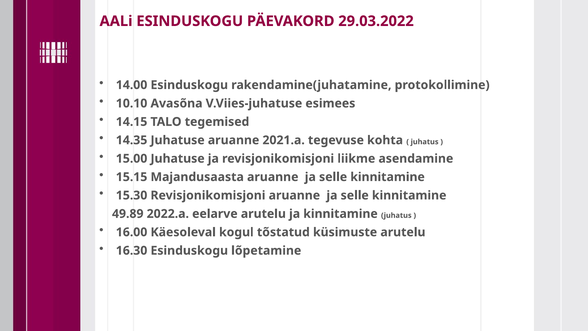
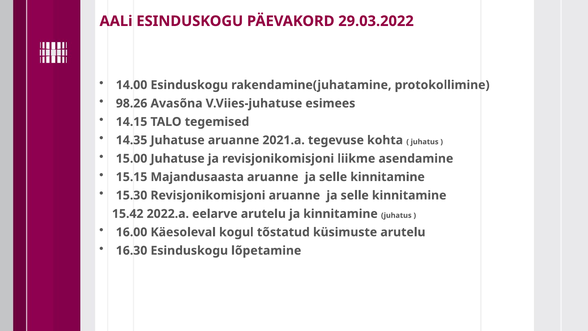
10.10: 10.10 -> 98.26
49.89: 49.89 -> 15.42
